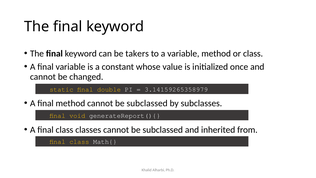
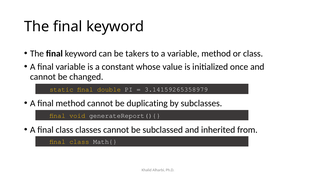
method cannot be subclassed: subclassed -> duplicating
